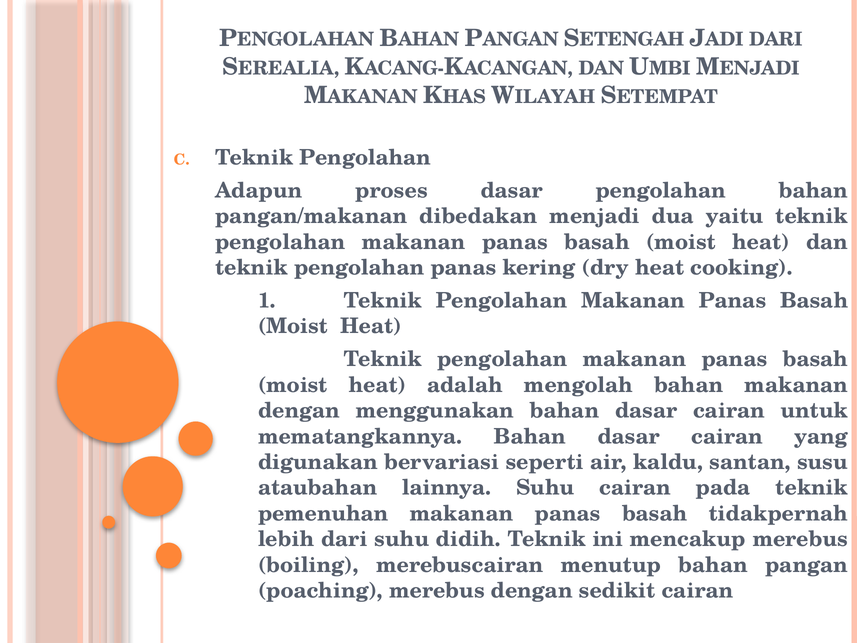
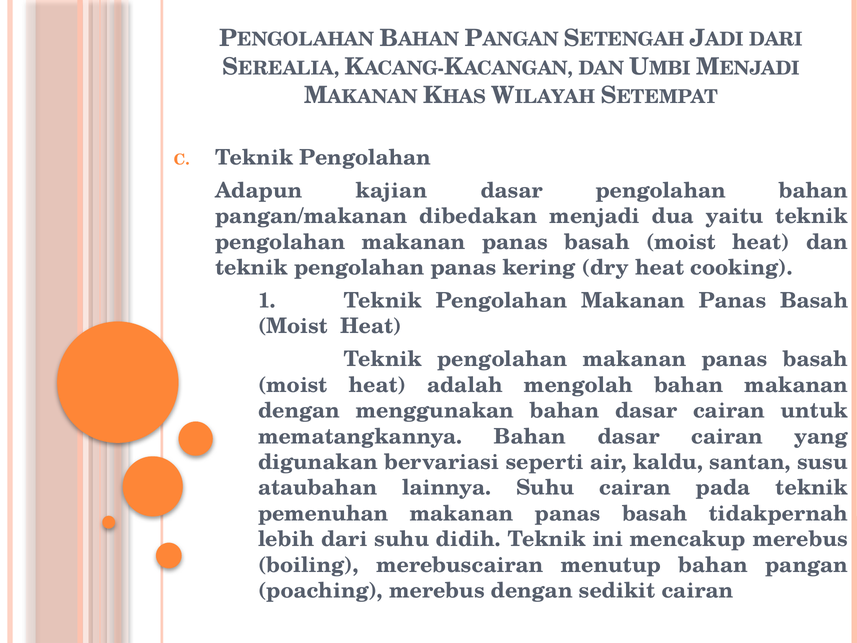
proses: proses -> kajian
